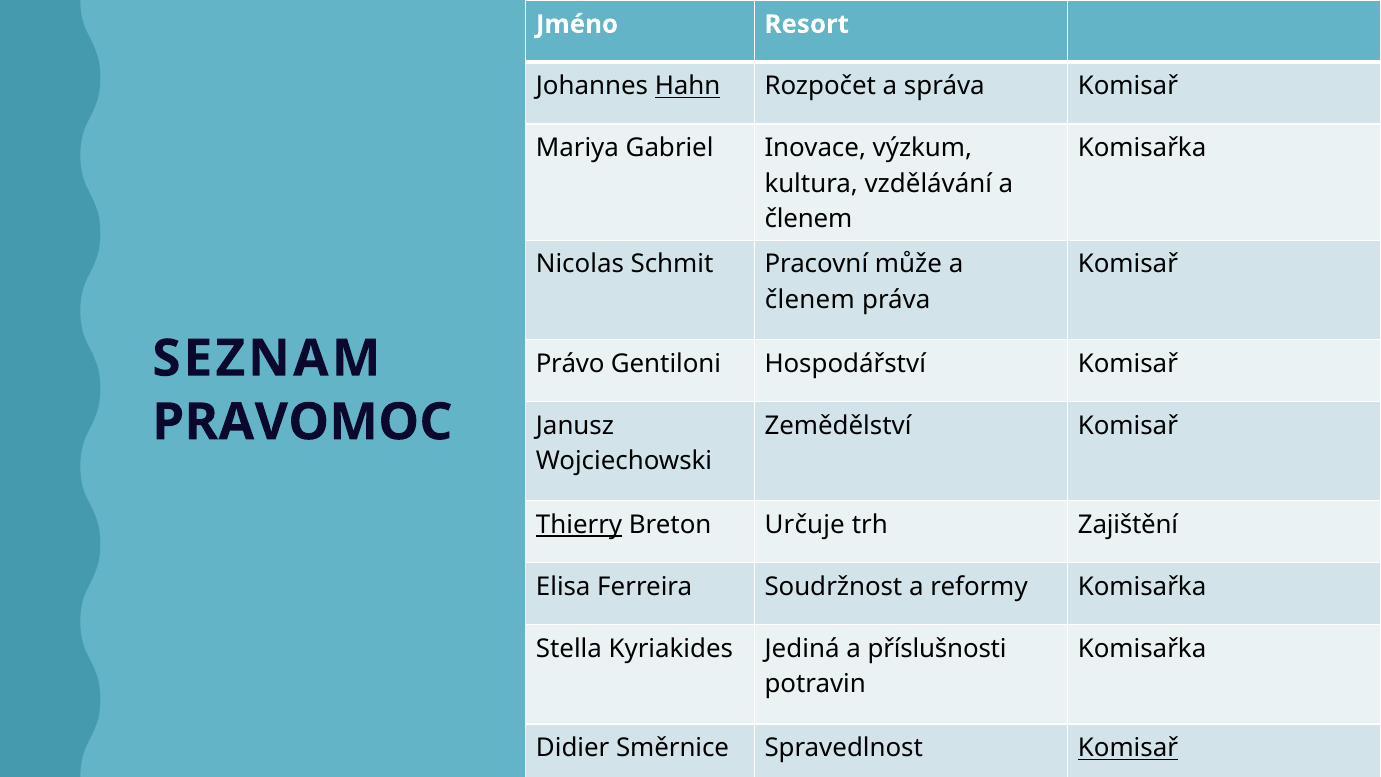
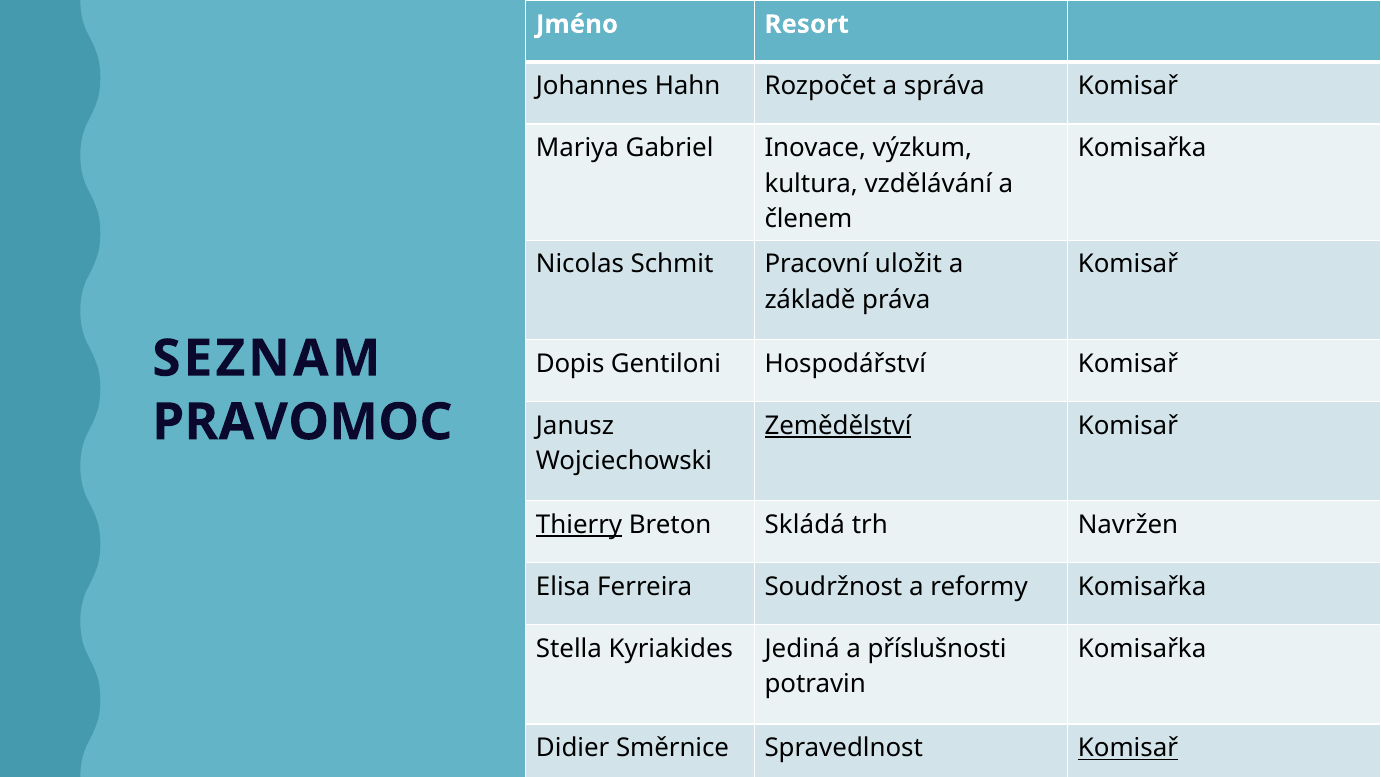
Hahn underline: present -> none
může: může -> uložit
členem at (810, 300): členem -> základě
Právo: Právo -> Dopis
Zemědělství underline: none -> present
Určuje: Určuje -> Skládá
Zajištění: Zajištění -> Navržen
